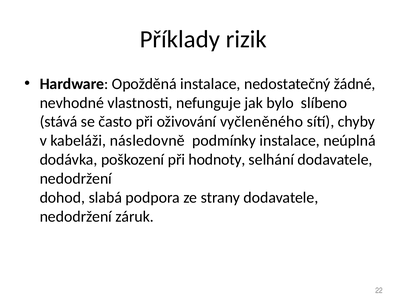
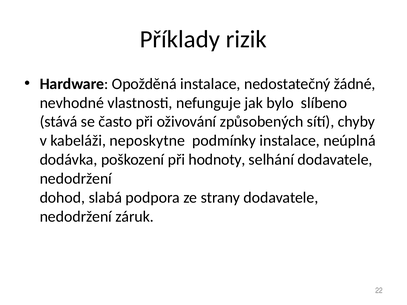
vyčleněného: vyčleněného -> způsobených
následovně: následovně -> neposkytne
